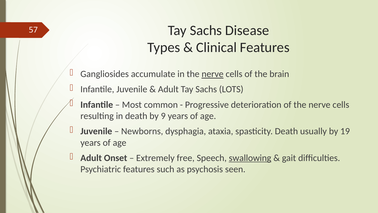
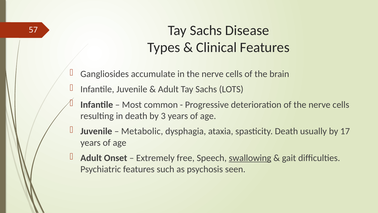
nerve at (213, 74) underline: present -> none
9: 9 -> 3
Newborns: Newborns -> Metabolic
19: 19 -> 17
